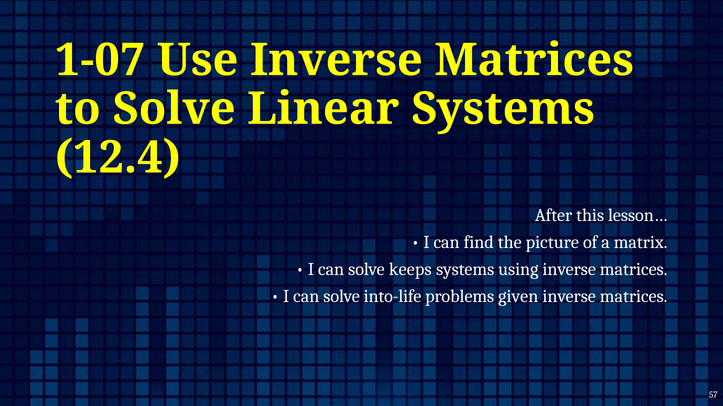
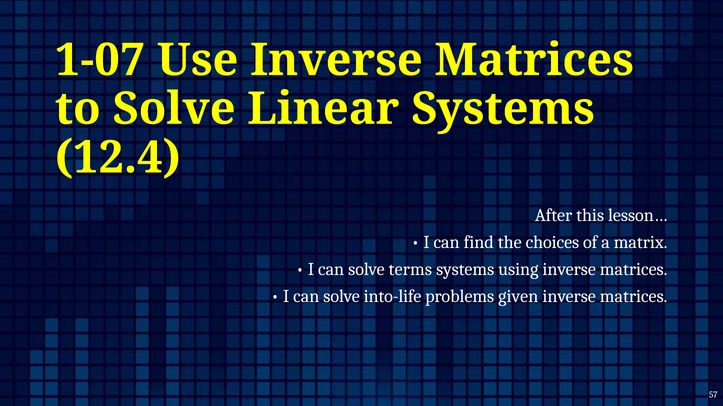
picture: picture -> choices
keeps: keeps -> terms
